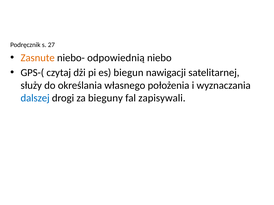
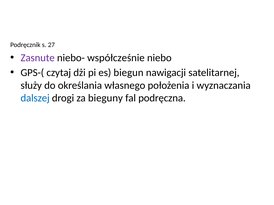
Zasnute colour: orange -> purple
odpowiednią: odpowiednią -> współcześnie
zapisywali: zapisywali -> podręczna
